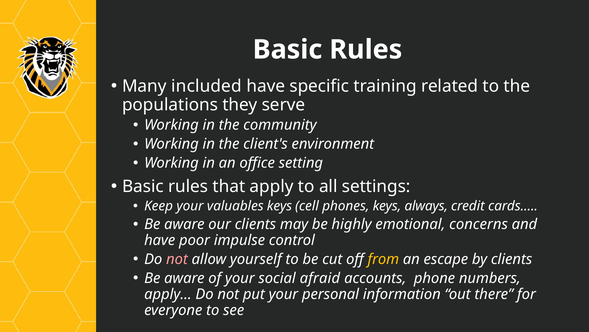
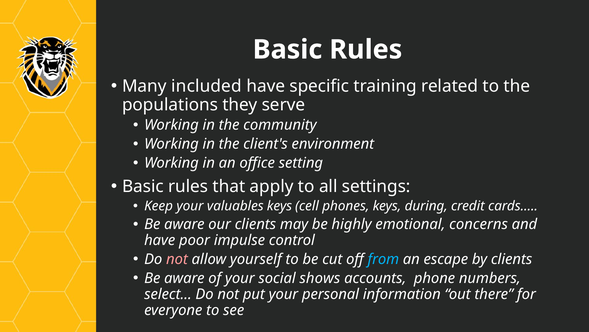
always: always -> during
from colour: yellow -> light blue
afraid: afraid -> shows
apply at (168, 294): apply -> select
